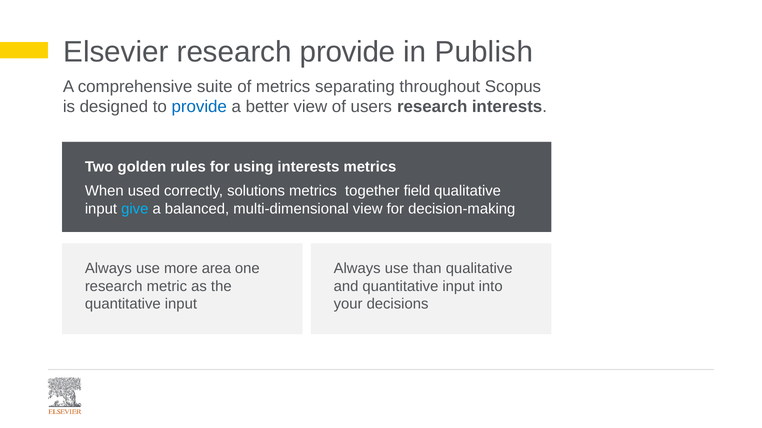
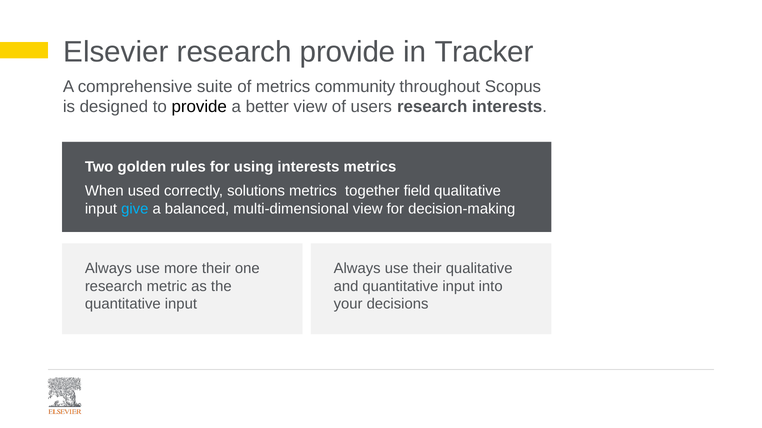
Publish: Publish -> Tracker
separating: separating -> community
provide at (199, 107) colour: blue -> black
more area: area -> their
use than: than -> their
